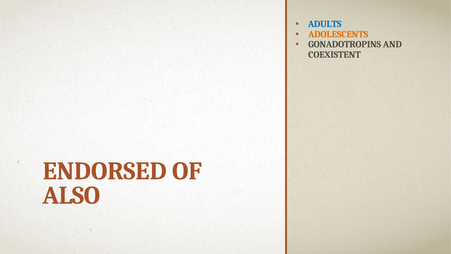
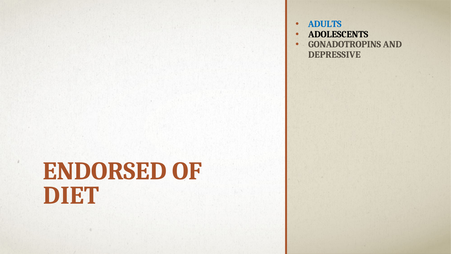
ADOLESCENTS colour: orange -> black
COEXISTENT: COEXISTENT -> DEPRESSIVE
ALSO: ALSO -> DIET
